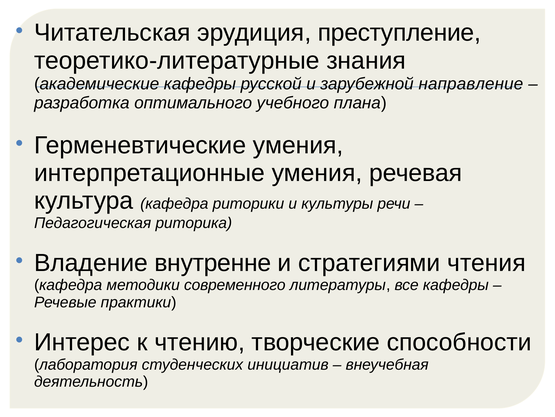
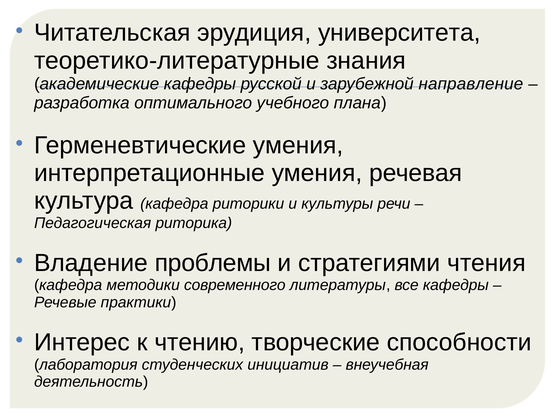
преступление: преступление -> университета
внутренне: внутренне -> проблемы
